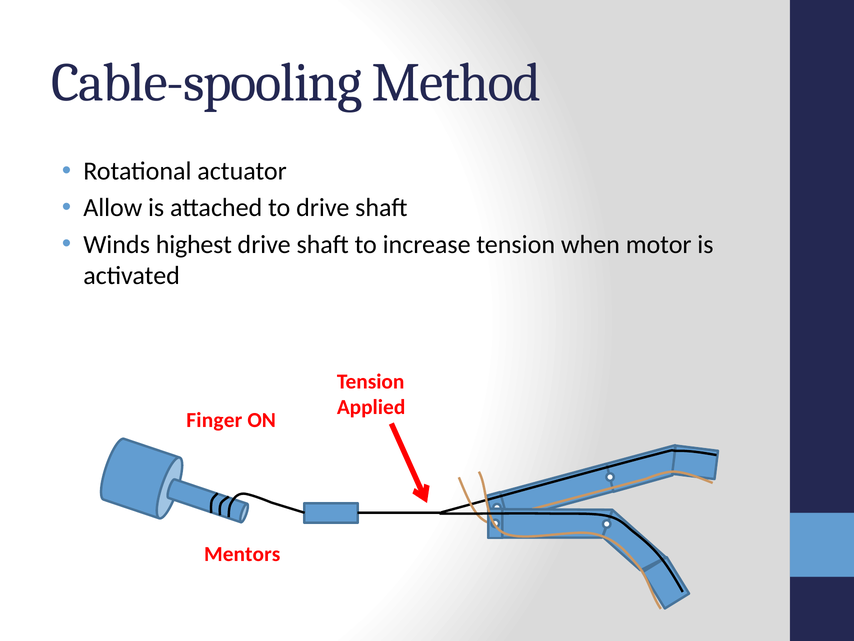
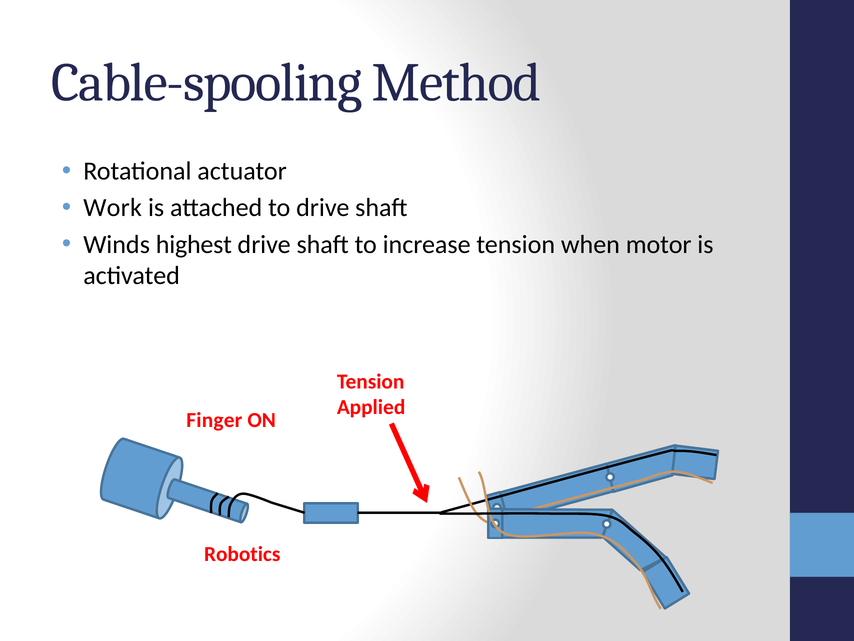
Allow: Allow -> Work
Mentors: Mentors -> Robotics
